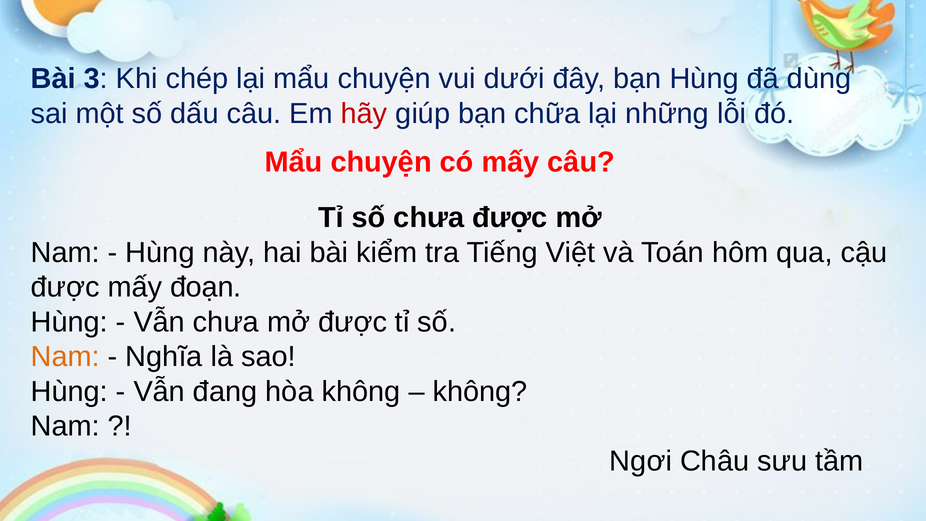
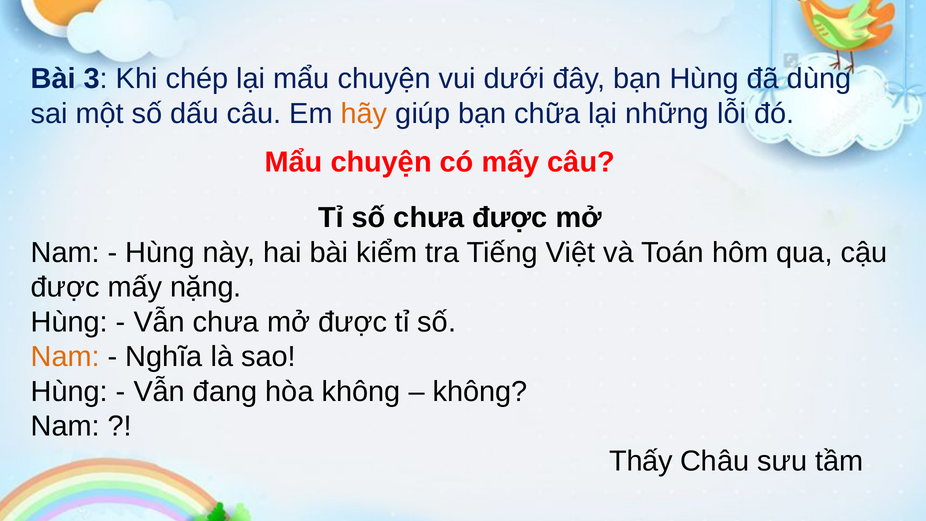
hãy colour: red -> orange
đoạn: đoạn -> nặng
Ngơi: Ngơi -> Thấy
